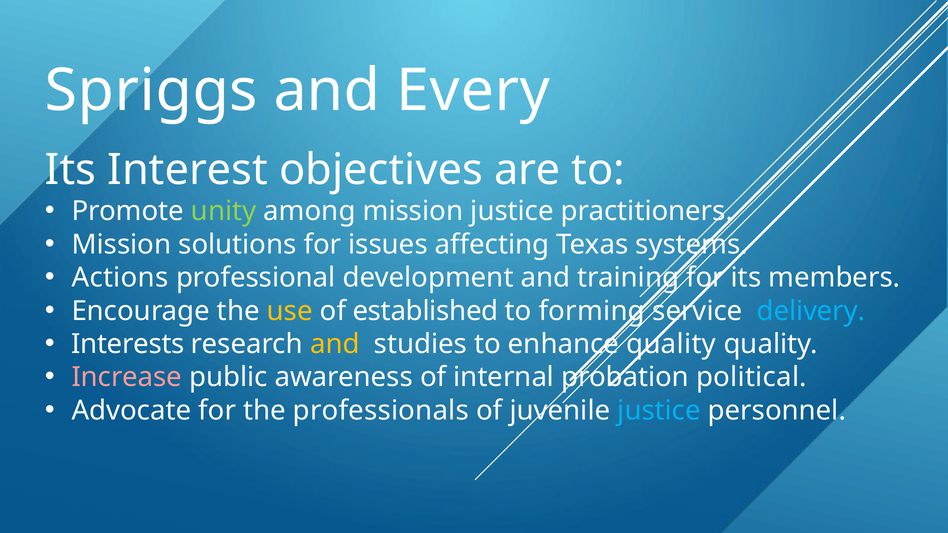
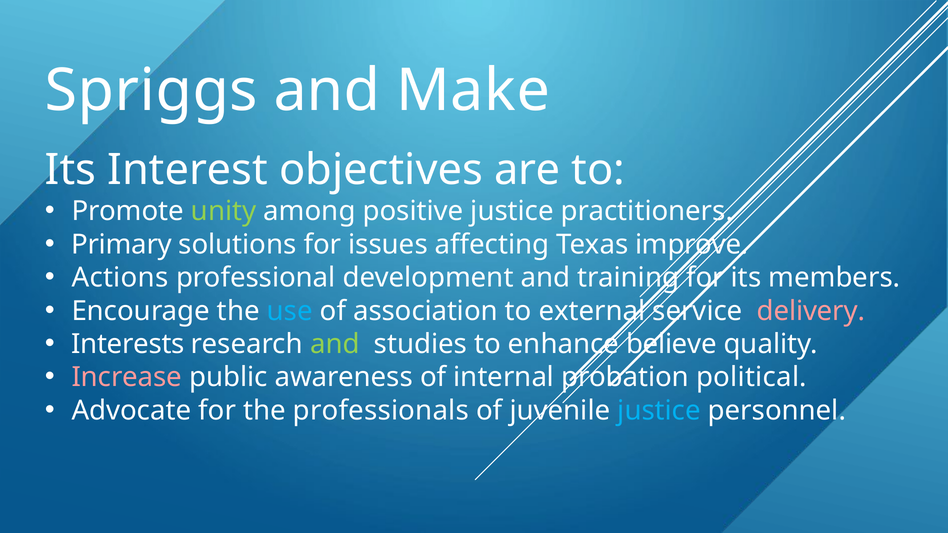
Every: Every -> Make
among mission: mission -> positive
Mission at (121, 245): Mission -> Primary
systems: systems -> improve
use colour: yellow -> light blue
established: established -> association
forming: forming -> external
delivery colour: light blue -> pink
and at (335, 344) colour: yellow -> light green
enhance quality: quality -> believe
